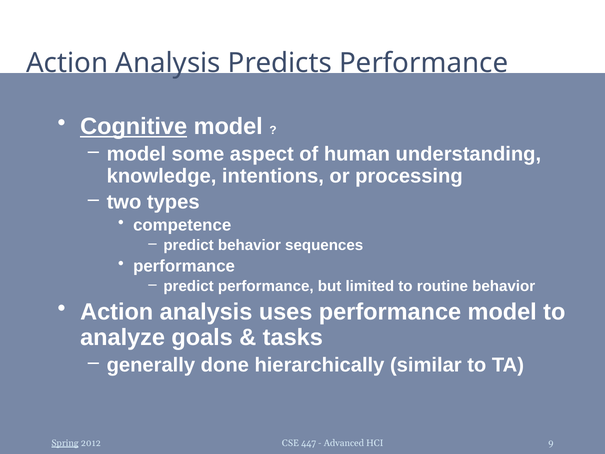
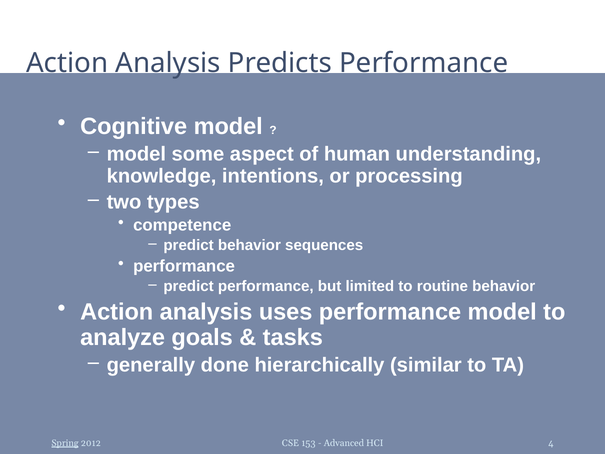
Cognitive underline: present -> none
447: 447 -> 153
9: 9 -> 4
